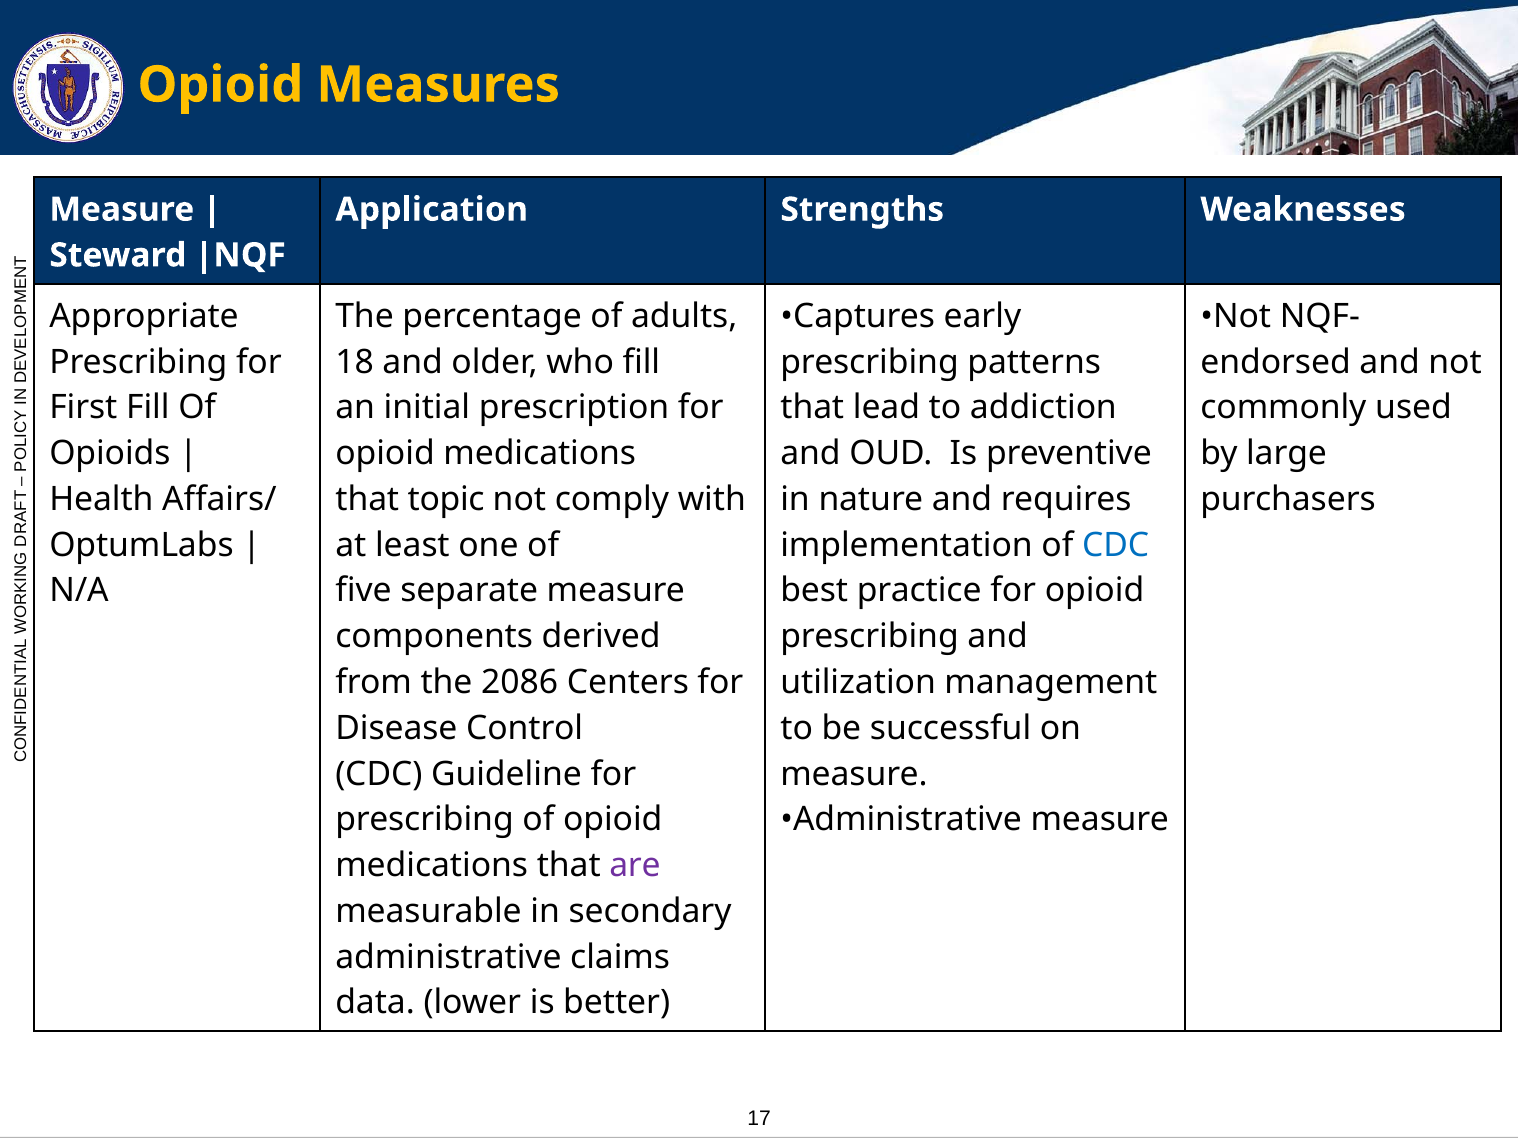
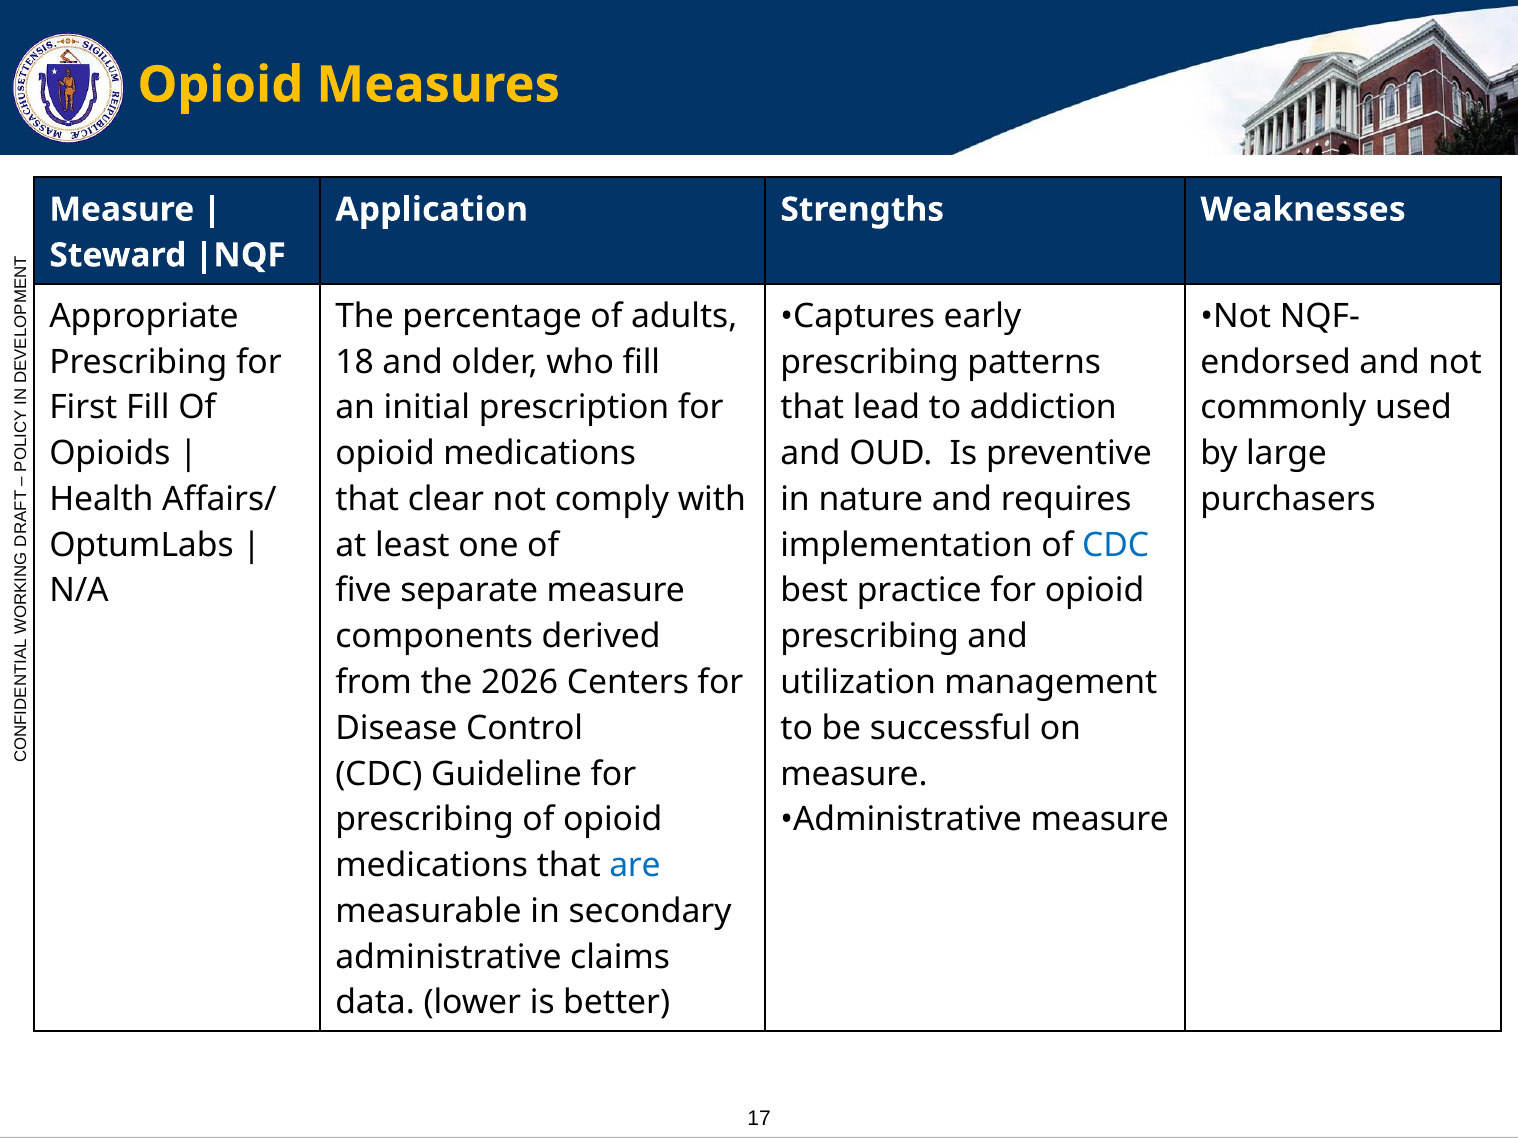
topic: topic -> clear
2086: 2086 -> 2026
are colour: purple -> blue
